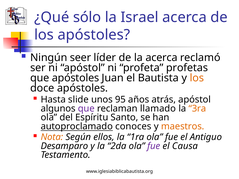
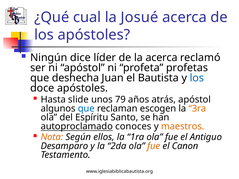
sólo: sólo -> cual
Israel: Israel -> Josué
seer: seer -> dice
que apóstoles: apóstoles -> deshecha
los at (197, 78) colour: orange -> blue
95: 95 -> 79
que at (86, 109) colour: purple -> blue
llamado: llamado -> escogen
fue at (154, 146) colour: purple -> orange
Causa: Causa -> Canon
